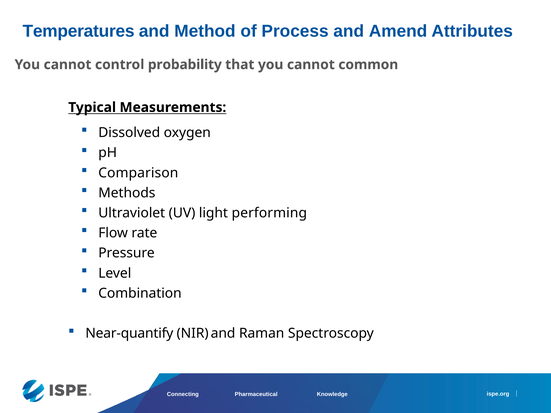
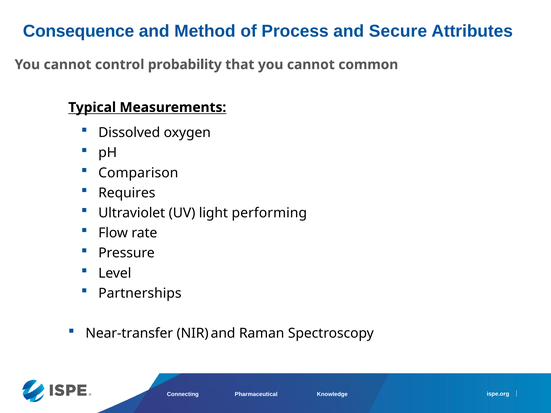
Temperatures: Temperatures -> Consequence
Amend: Amend -> Secure
Methods: Methods -> Requires
Combination: Combination -> Partnerships
Near-quantify: Near-quantify -> Near-transfer
